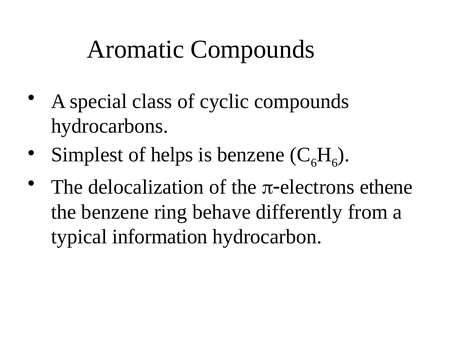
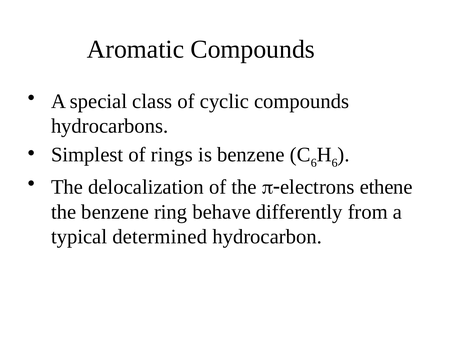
helps: helps -> rings
information: information -> determined
